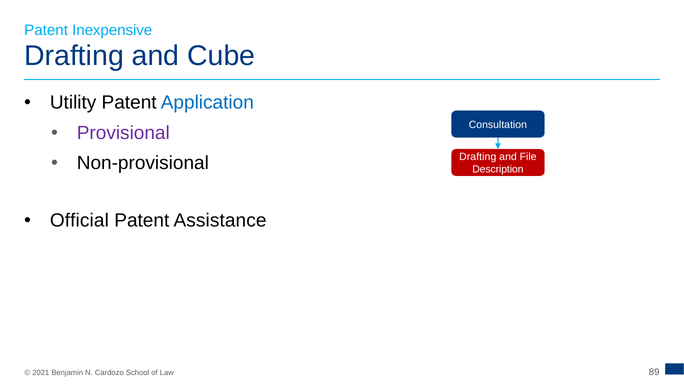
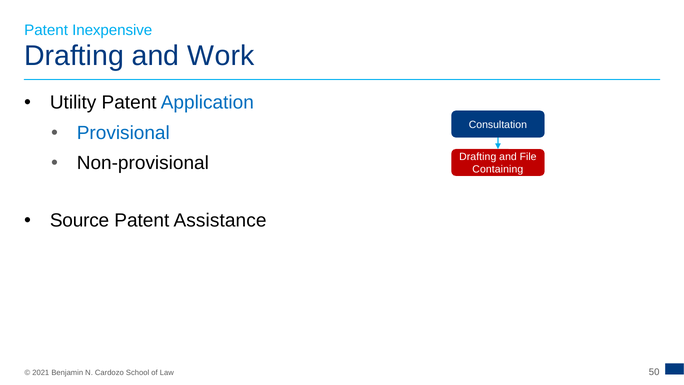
Cube: Cube -> Work
Provisional colour: purple -> blue
Description: Description -> Containing
Official: Official -> Source
89: 89 -> 50
